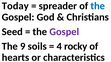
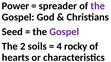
Today: Today -> Power
the at (98, 6) colour: blue -> purple
9: 9 -> 2
